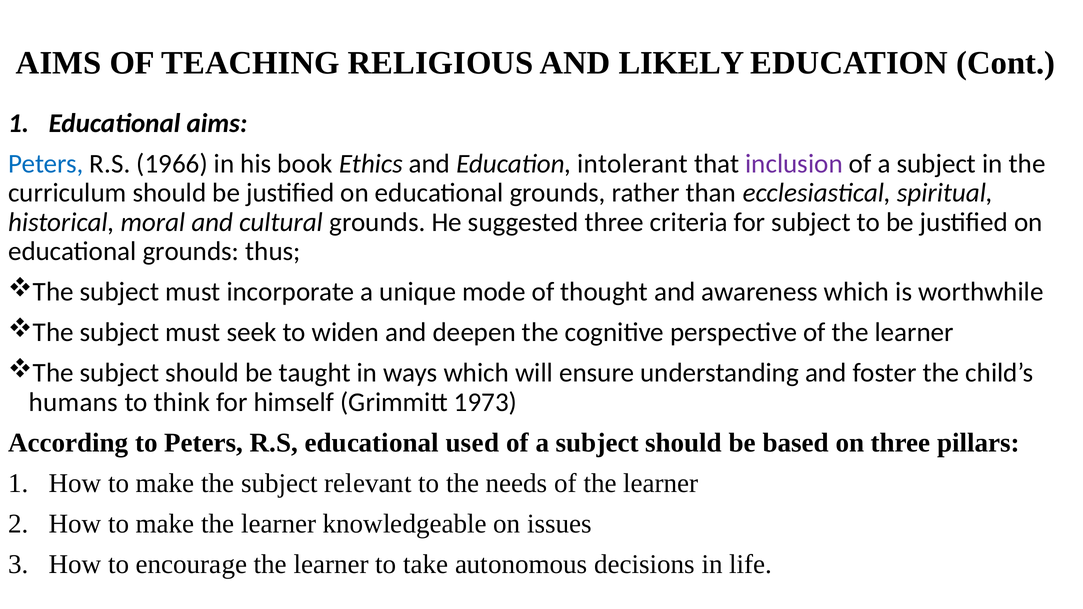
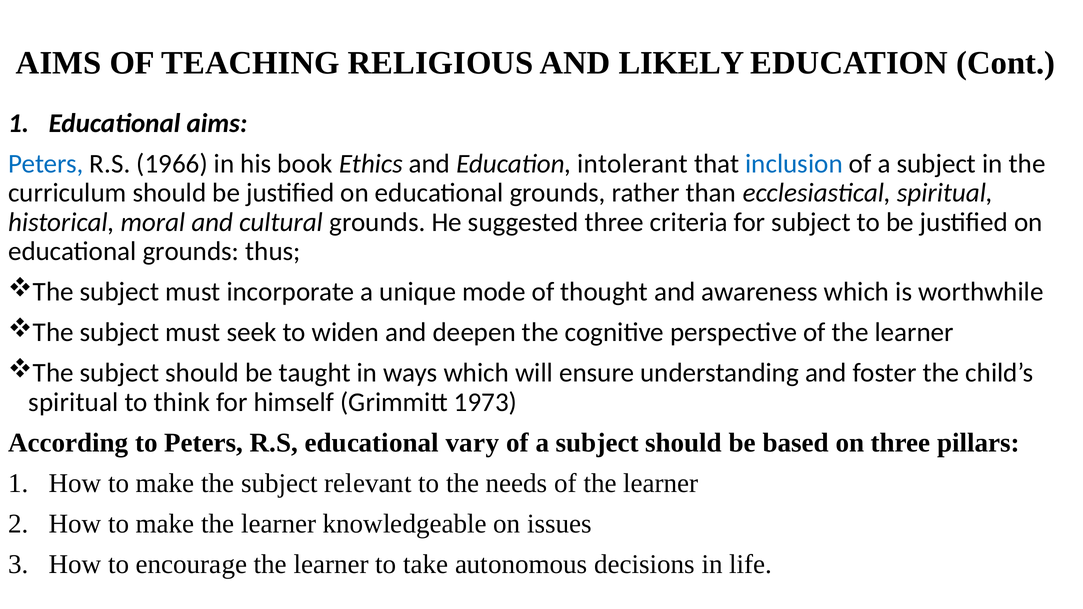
inclusion colour: purple -> blue
humans at (73, 402): humans -> spiritual
used: used -> vary
